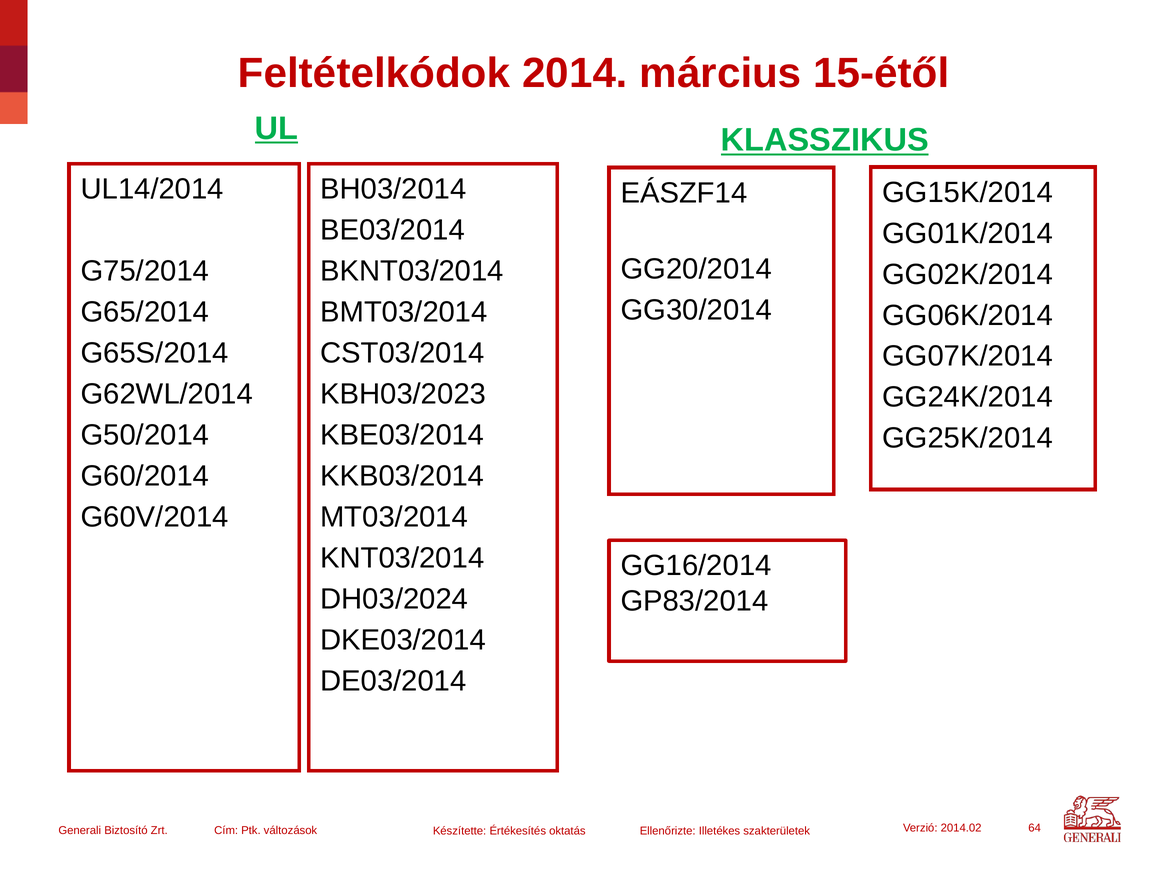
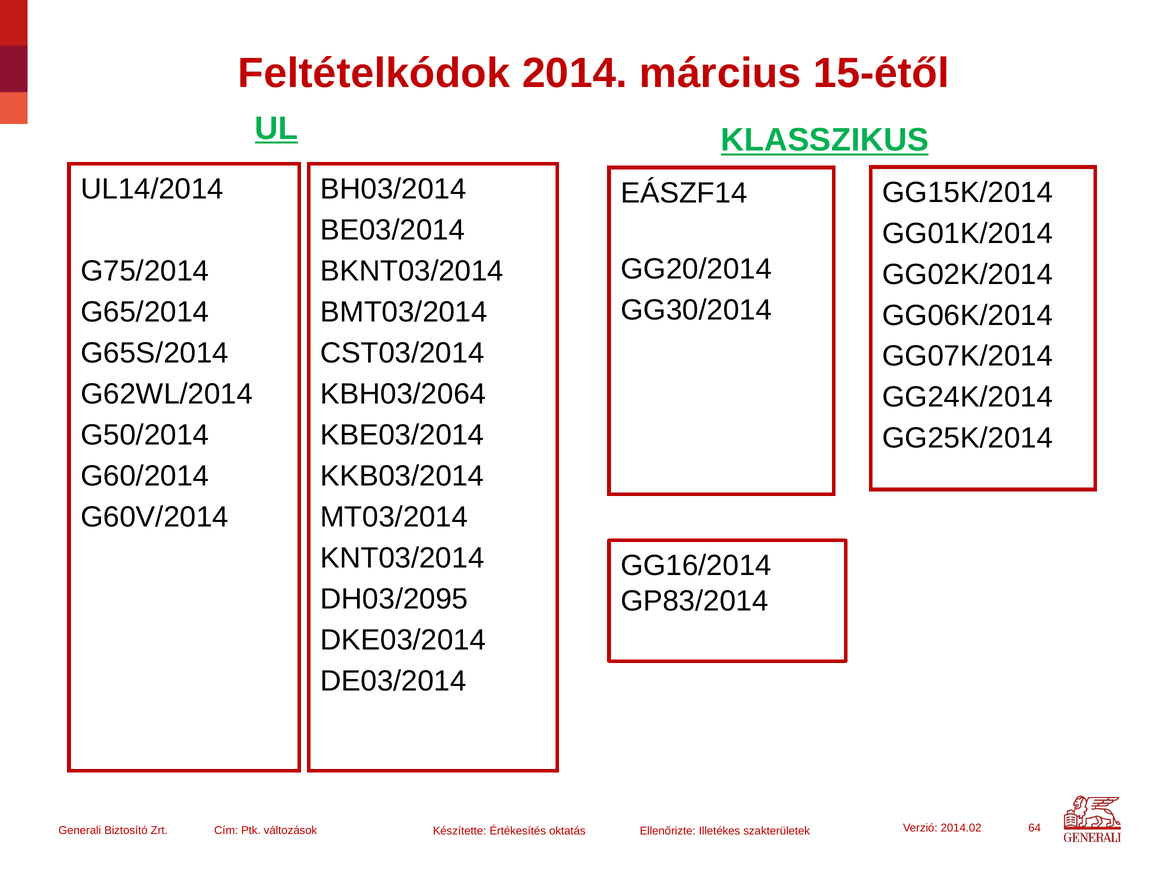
KBH03/2023: KBH03/2023 -> KBH03/2064
DH03/2024: DH03/2024 -> DH03/2095
